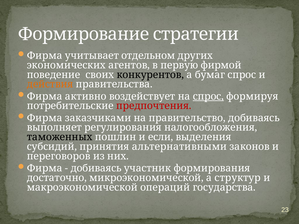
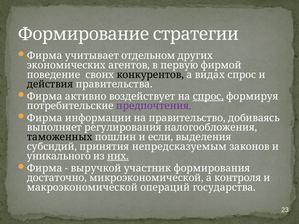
бумаг: бумаг -> видах
действия colour: orange -> black
предпочтения colour: red -> purple
заказчиками: заказчиками -> информации
альтернативными: альтернативными -> непредсказуемым
переговоров: переговоров -> уникального
них underline: none -> present
добиваясь at (96, 168): добиваясь -> выручкой
структур: структур -> контроля
